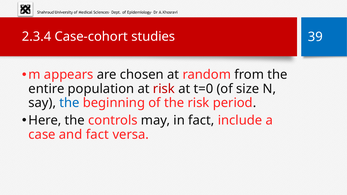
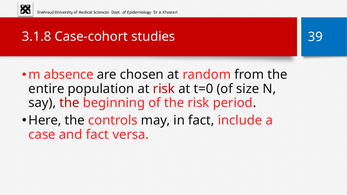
2.3.4: 2.3.4 -> 3.1.8
appears: appears -> absence
the at (69, 103) colour: blue -> red
